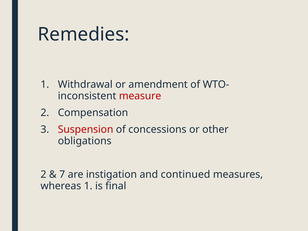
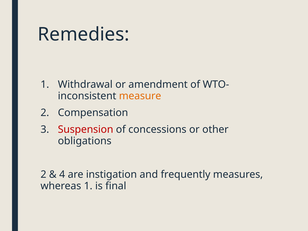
measure colour: red -> orange
7: 7 -> 4
continued: continued -> frequently
